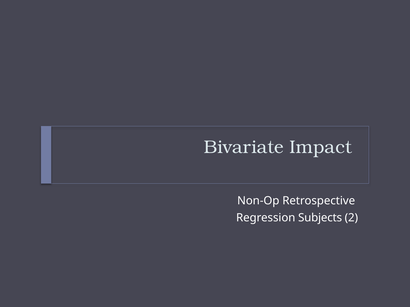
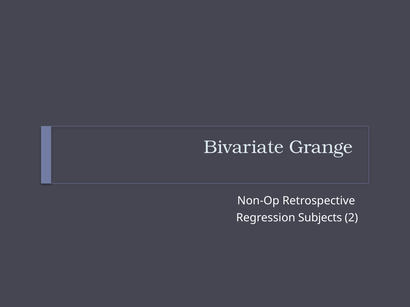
Impact: Impact -> Grange
